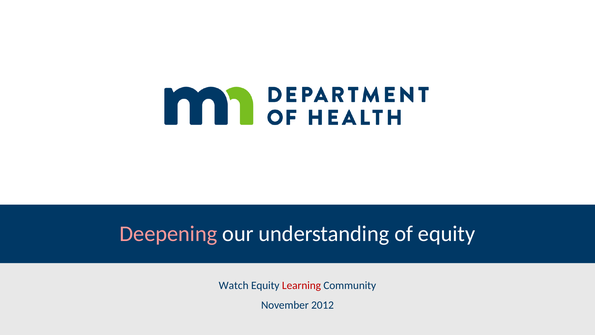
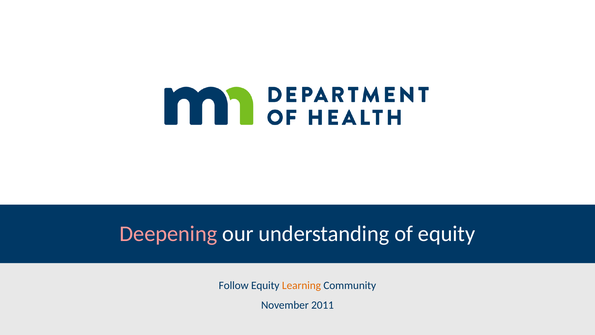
Watch: Watch -> Follow
Learning colour: red -> orange
2012: 2012 -> 2011
